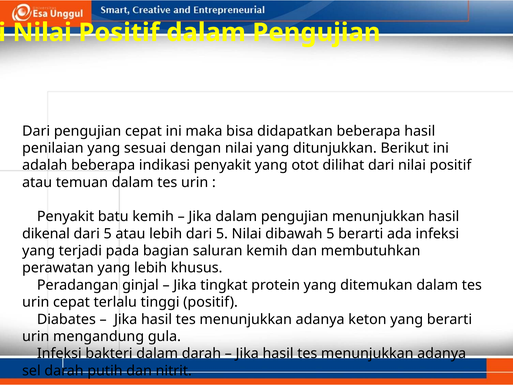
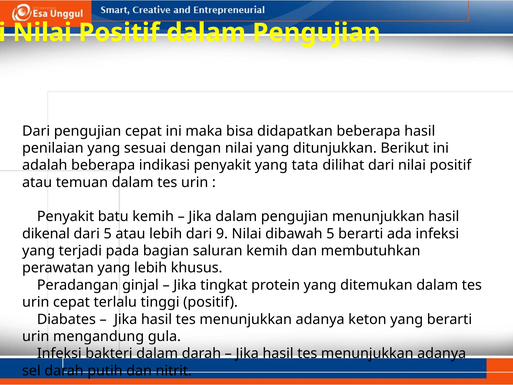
otot: otot -> tata
lebih dari 5: 5 -> 9
